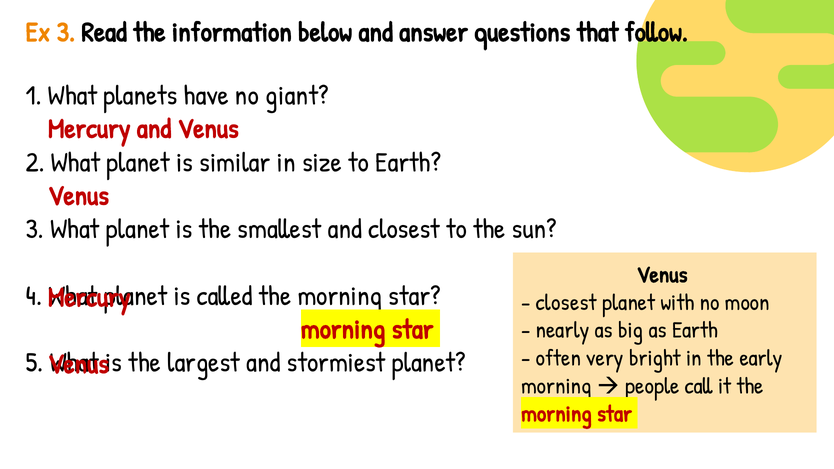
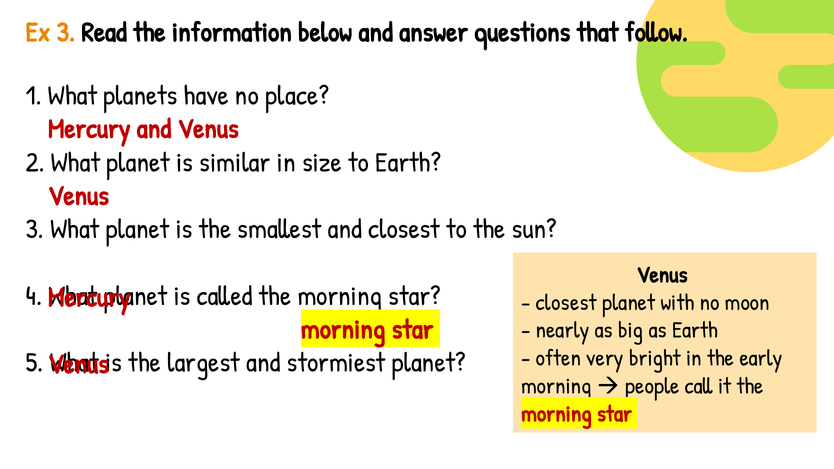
giant: giant -> place
